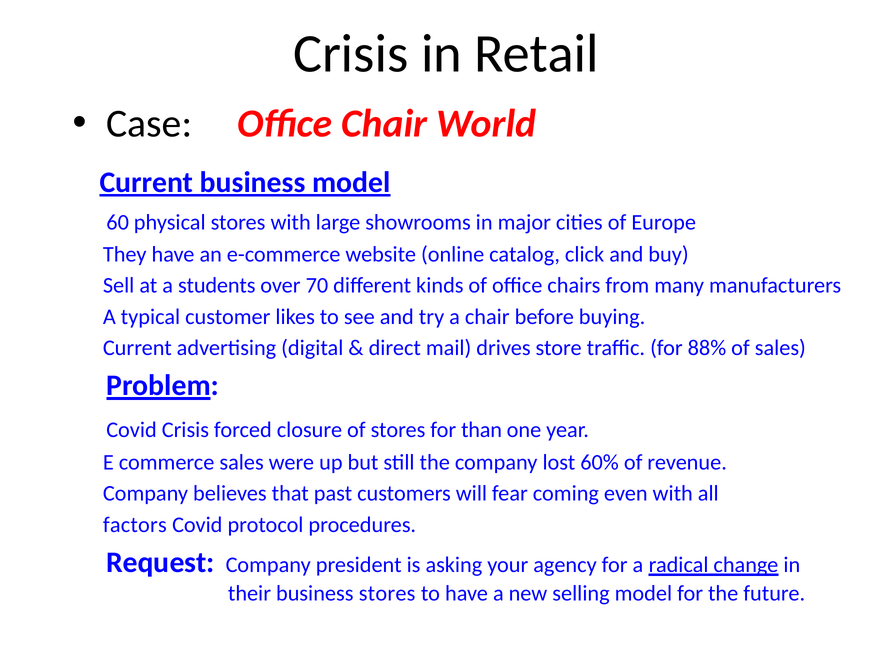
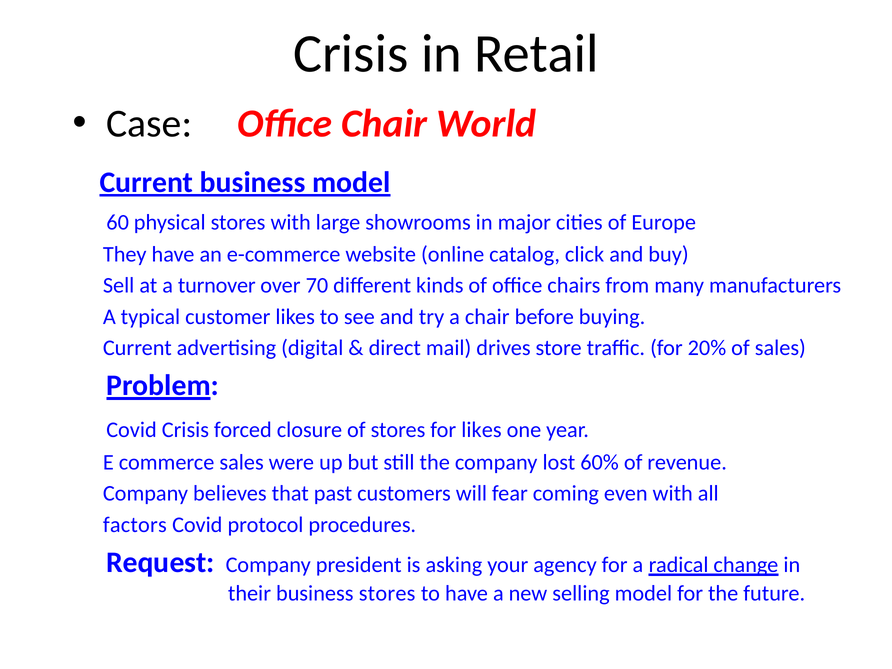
students: students -> turnover
88%: 88% -> 20%
for than: than -> likes
